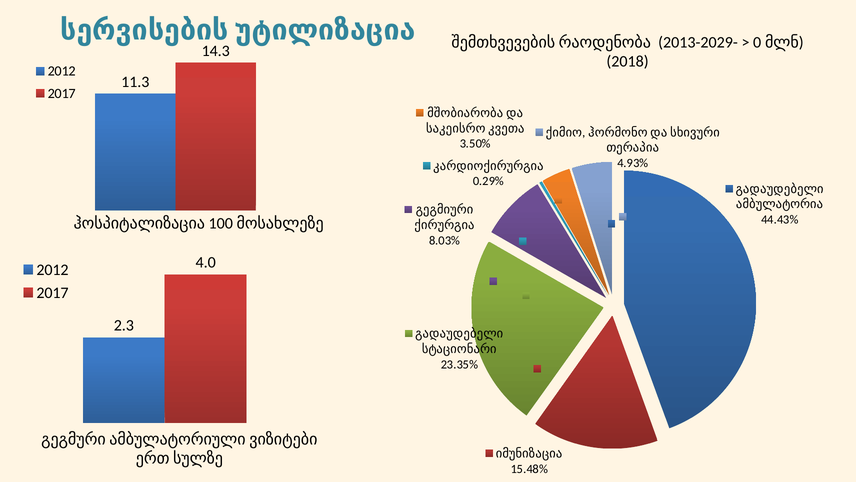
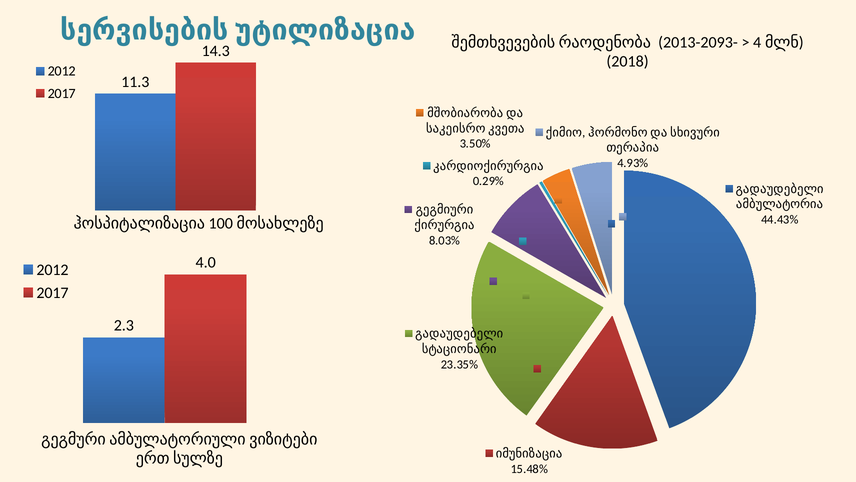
2013-2029-: 2013-2029- -> 2013-2093-
0: 0 -> 4
